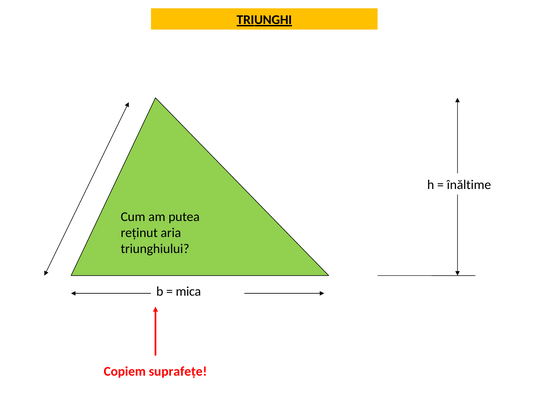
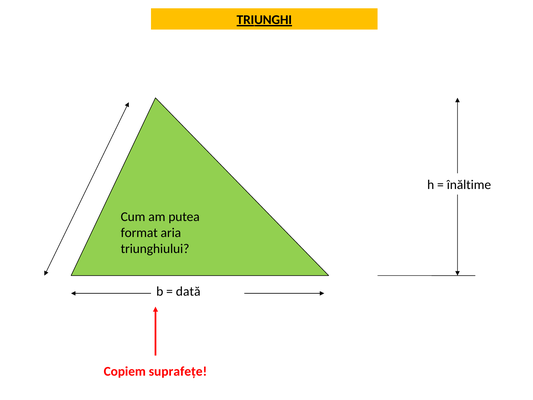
reținut: reținut -> format
mica: mica -> dată
